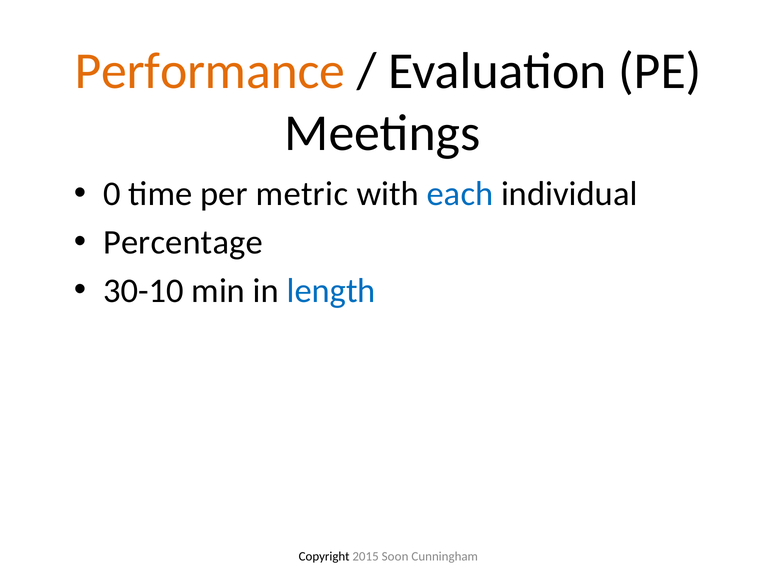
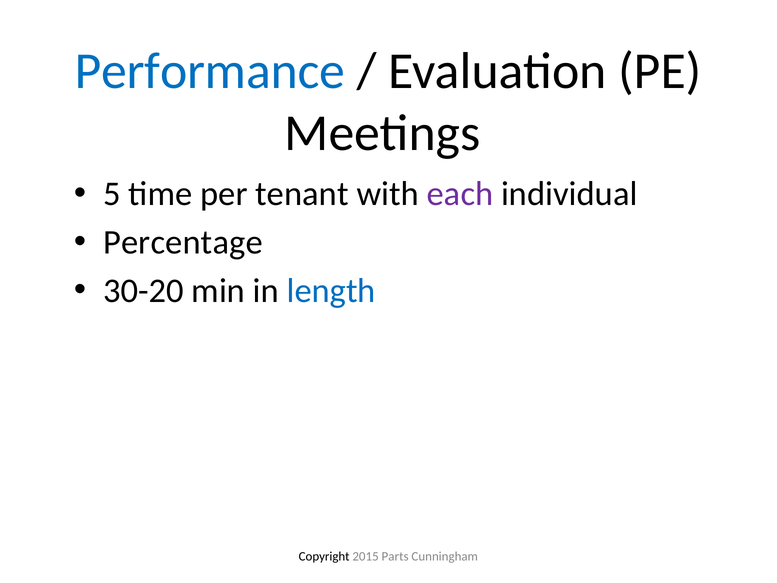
Performance colour: orange -> blue
0: 0 -> 5
metric: metric -> tenant
each colour: blue -> purple
30-10: 30-10 -> 30-20
Soon: Soon -> Parts
